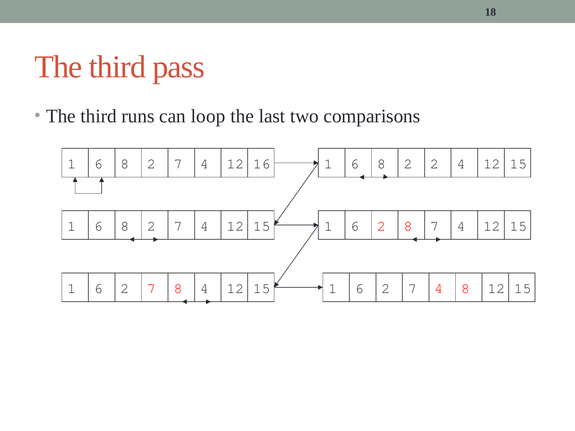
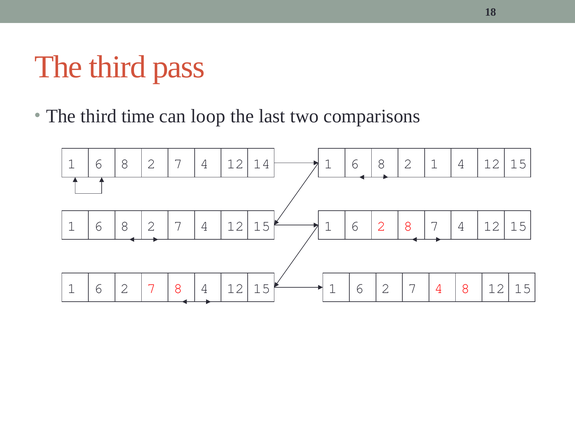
runs: runs -> time
16: 16 -> 14
2 2: 2 -> 1
